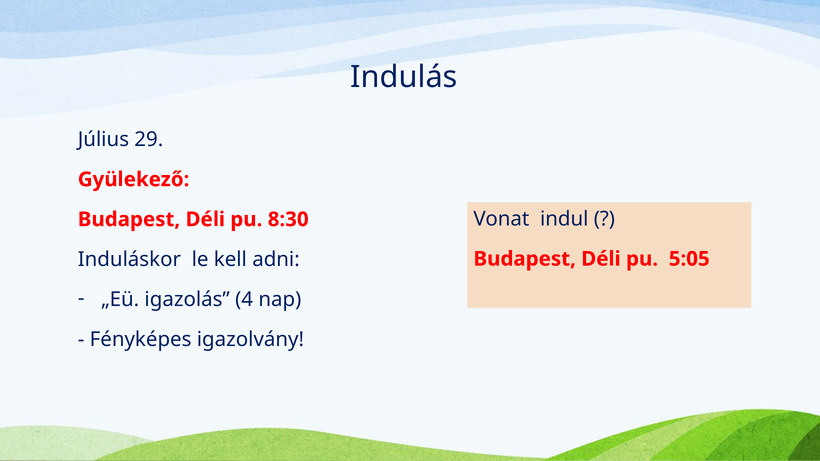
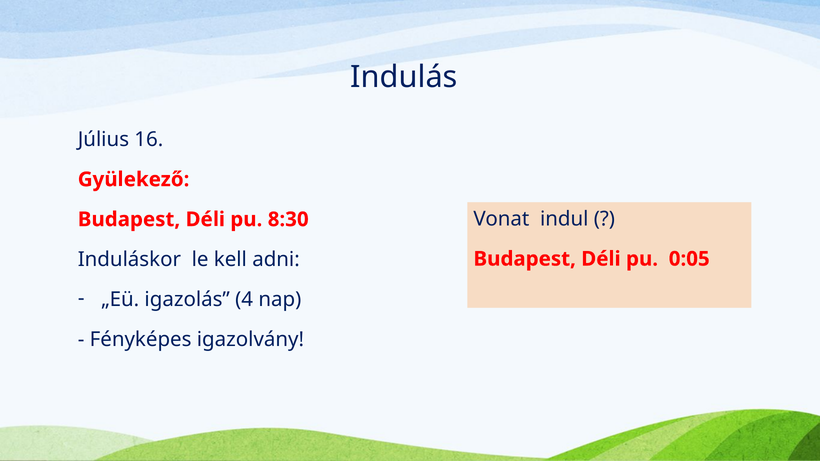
29: 29 -> 16
5:05: 5:05 -> 0:05
